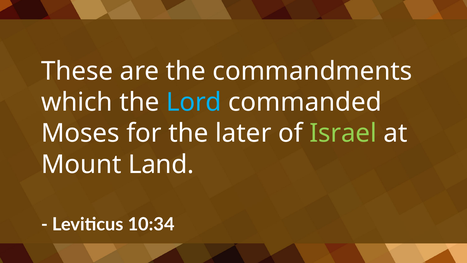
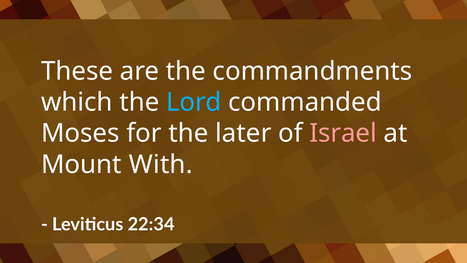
Israel colour: light green -> pink
Land: Land -> With
10:34: 10:34 -> 22:34
